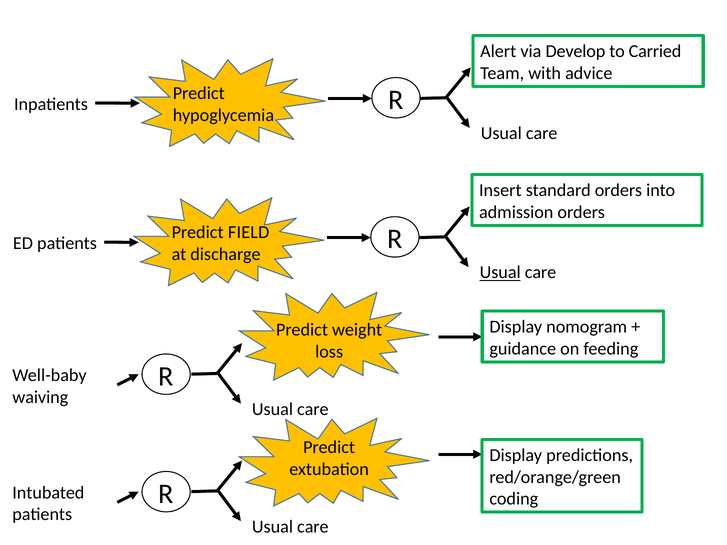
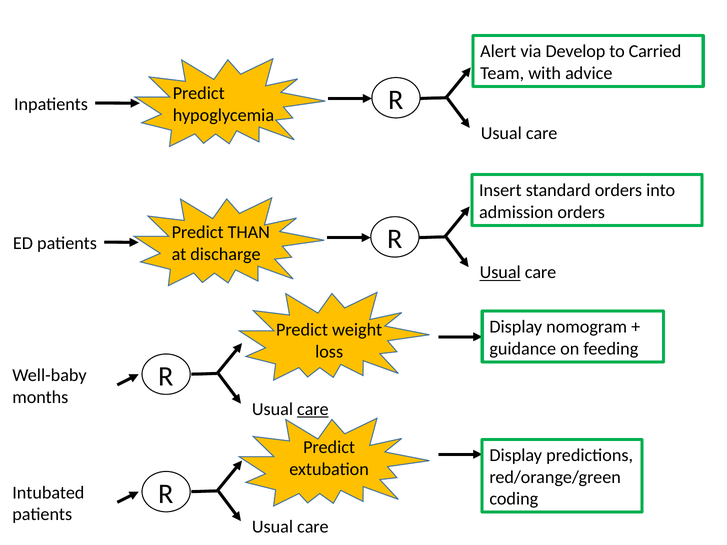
FIELD: FIELD -> THAN
waiving: waiving -> months
care at (313, 409) underline: none -> present
